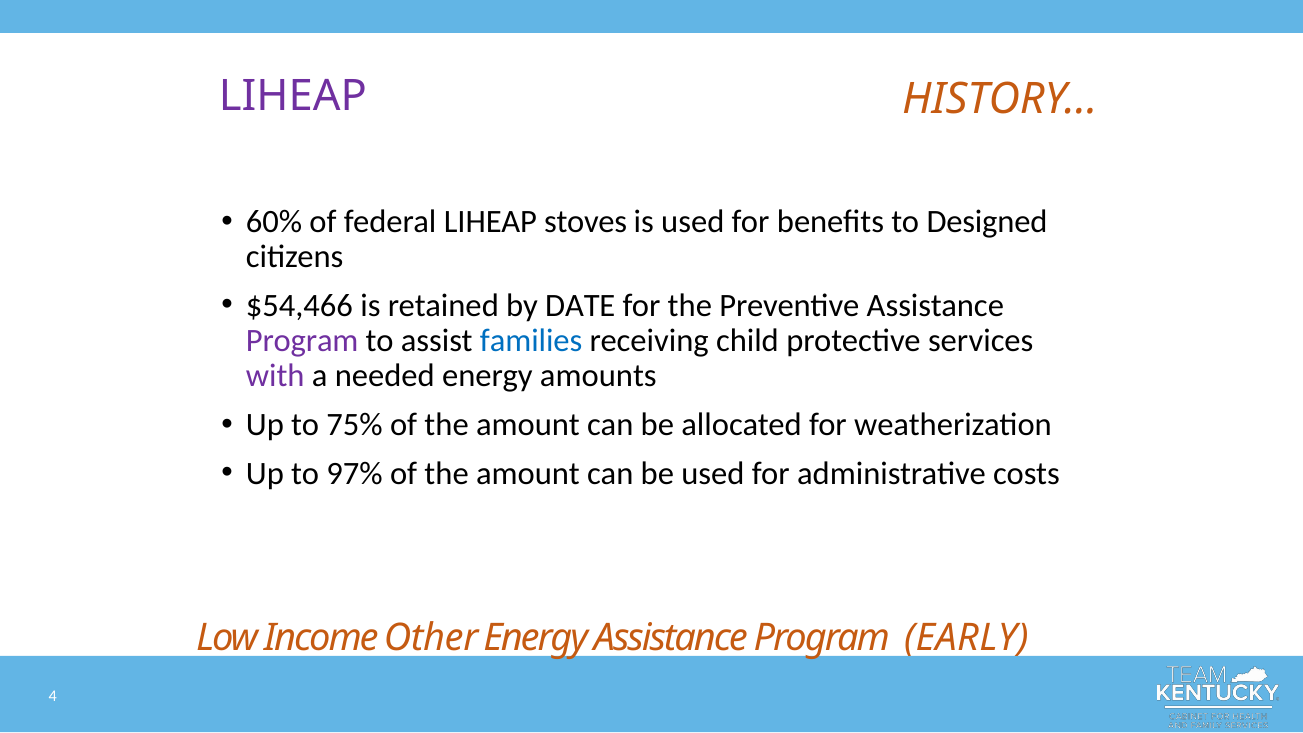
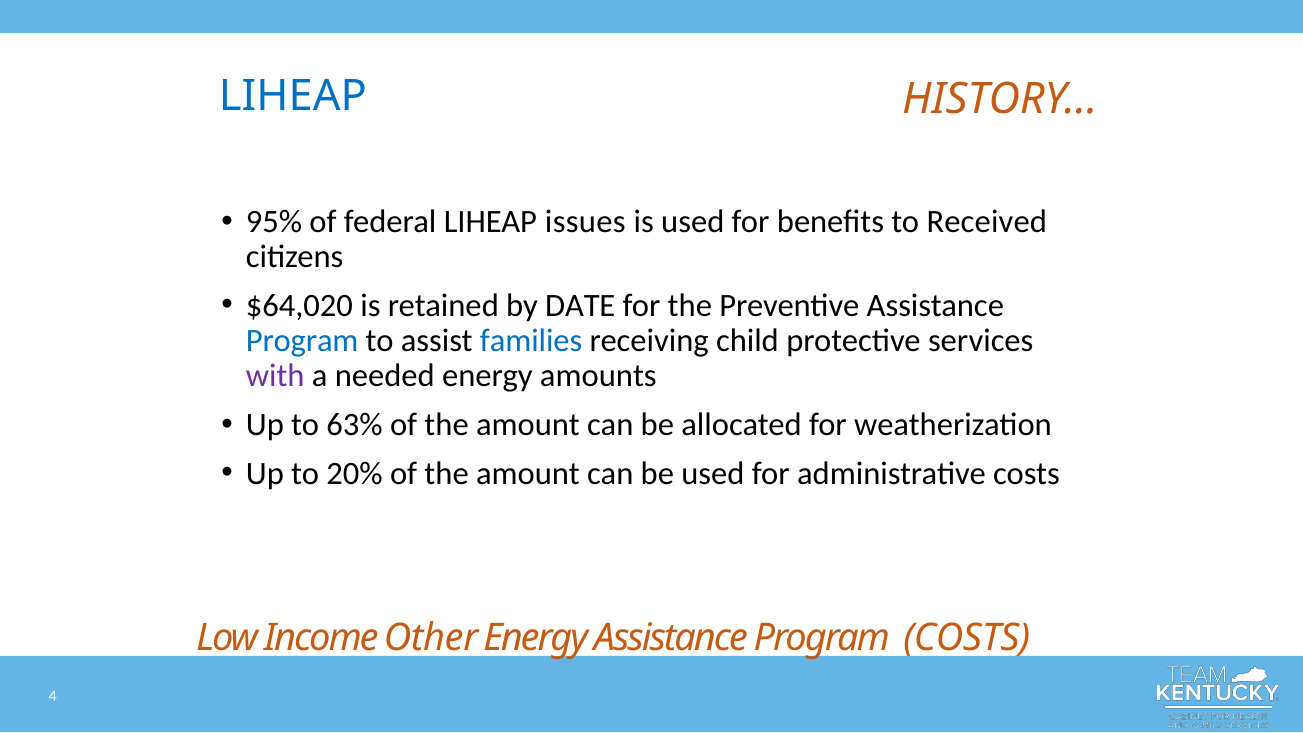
LIHEAP at (293, 97) colour: purple -> blue
60%: 60% -> 95%
stoves: stoves -> issues
Designed: Designed -> Received
$54,466: $54,466 -> $64,020
Program at (302, 341) colour: purple -> blue
75%: 75% -> 63%
97%: 97% -> 20%
Program EARLY: EARLY -> COSTS
